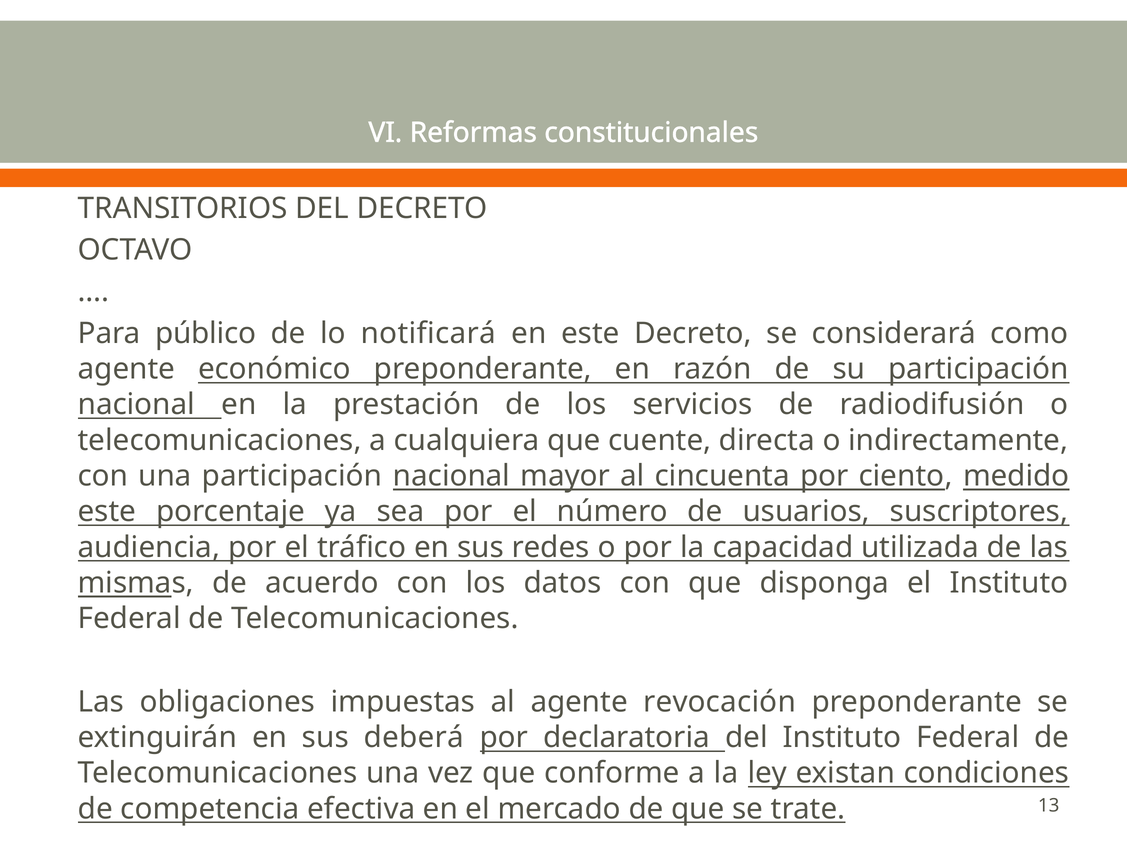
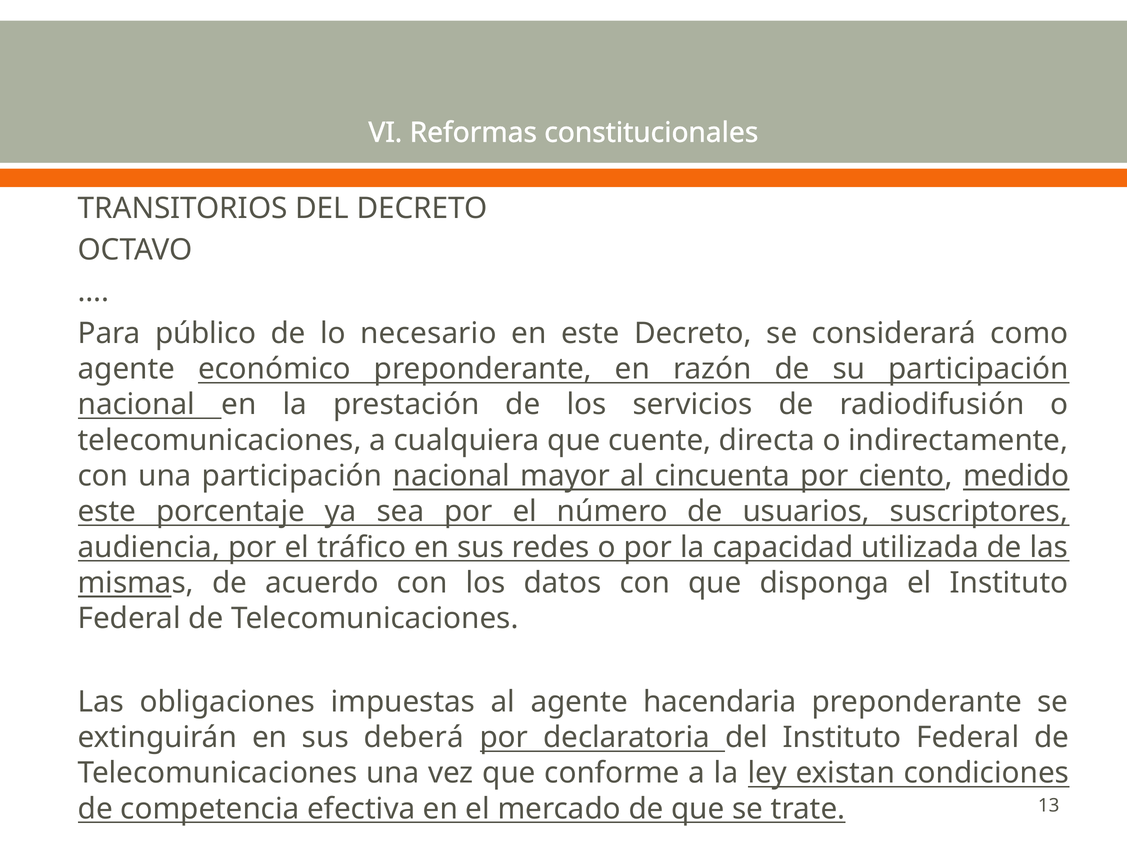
notificará: notificará -> necesario
revocación: revocación -> hacendaria
